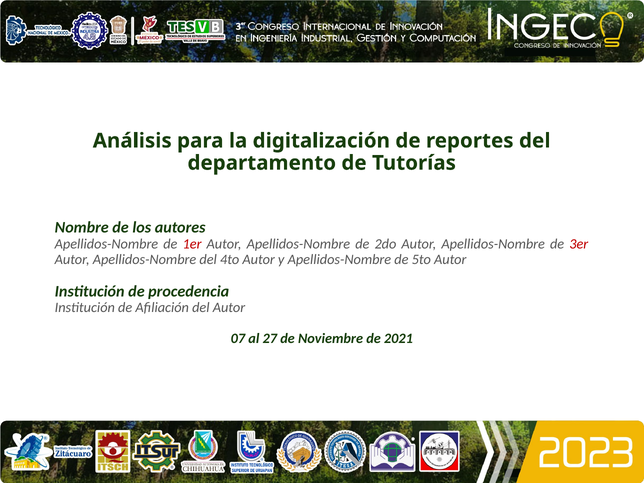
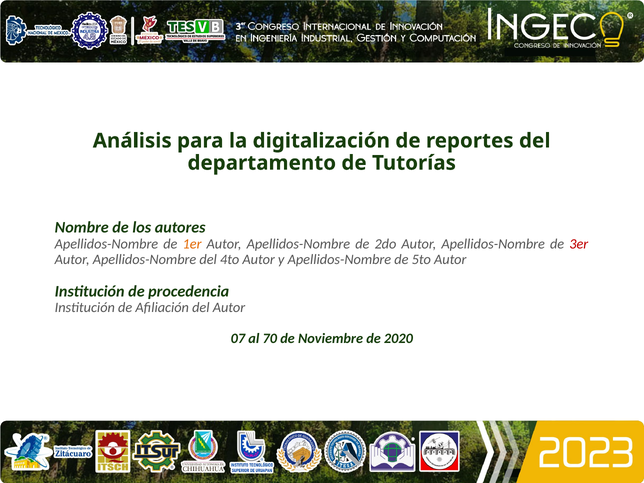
1er colour: red -> orange
27: 27 -> 70
2021: 2021 -> 2020
